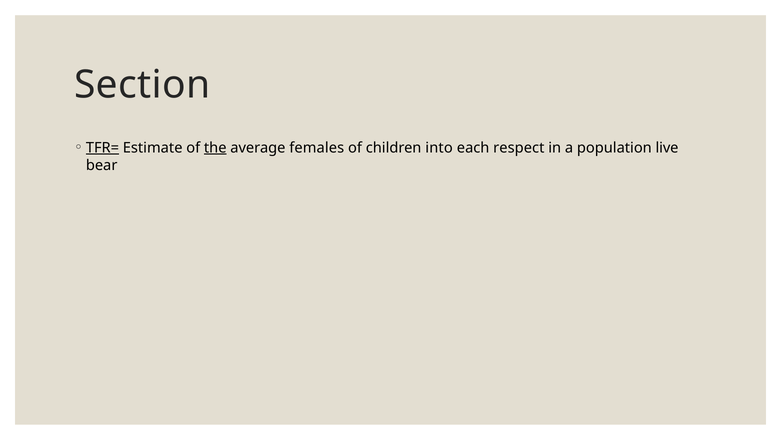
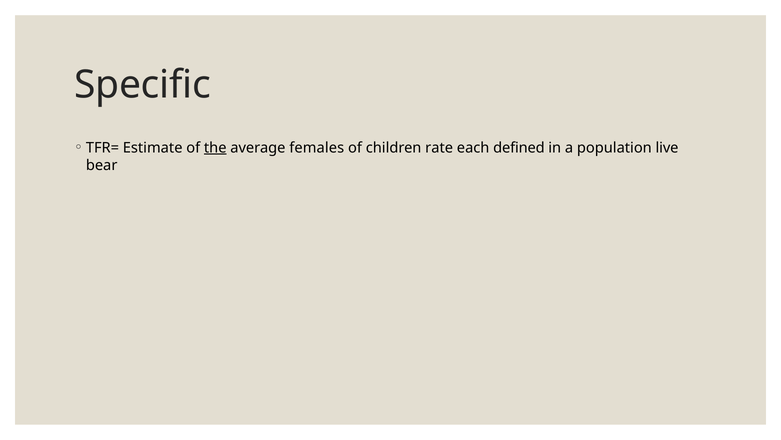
Section: Section -> Specific
TFR= underline: present -> none
into: into -> rate
respect: respect -> defined
